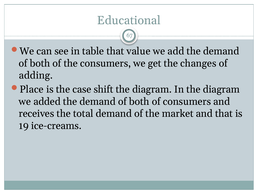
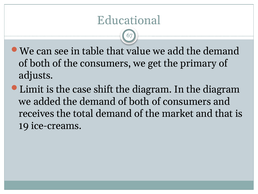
changes: changes -> primary
adding: adding -> adjusts
Place: Place -> Limit
